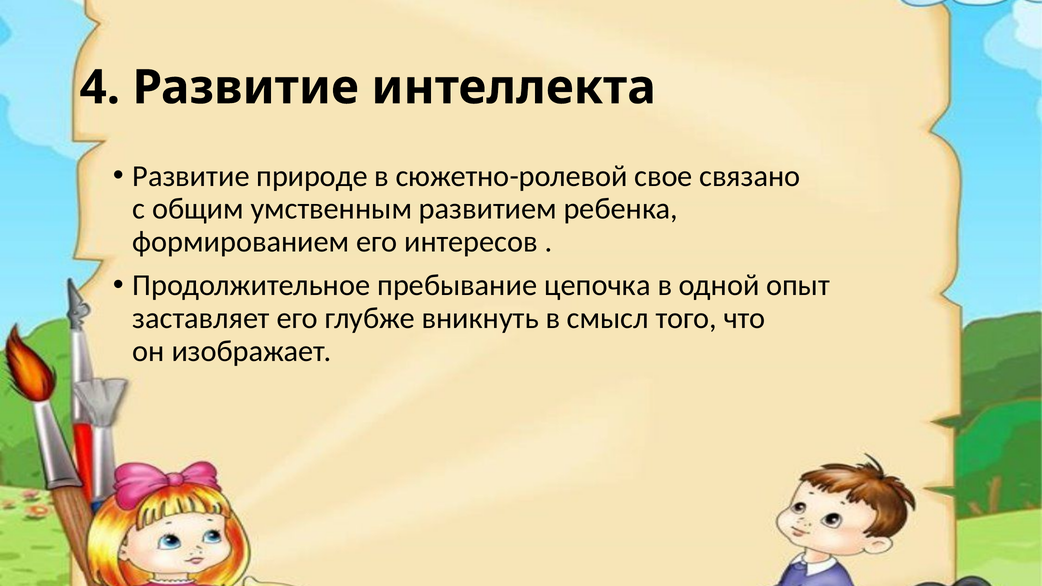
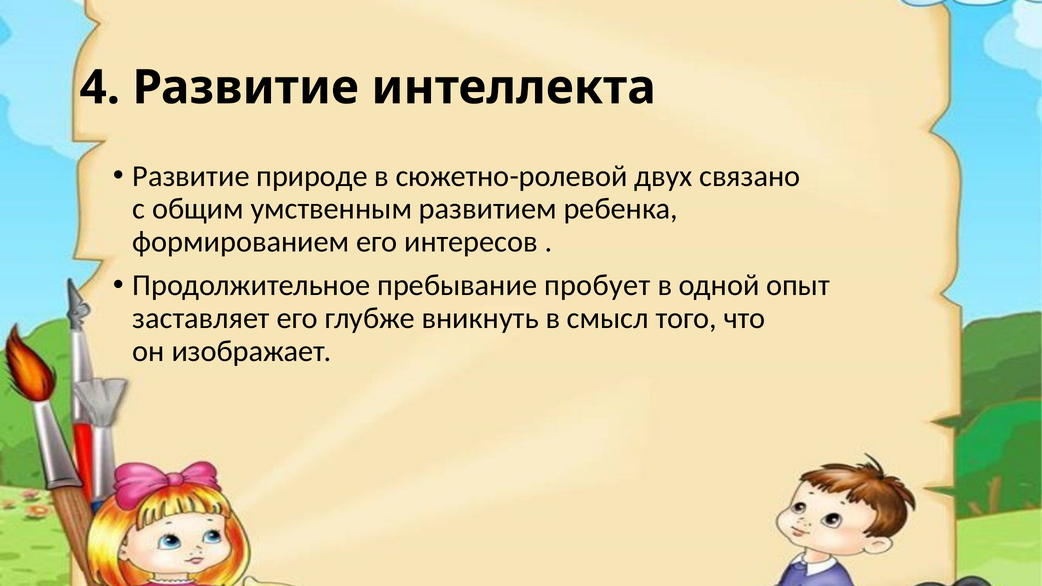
свое: свое -> двух
цепочка: цепочка -> пробует
